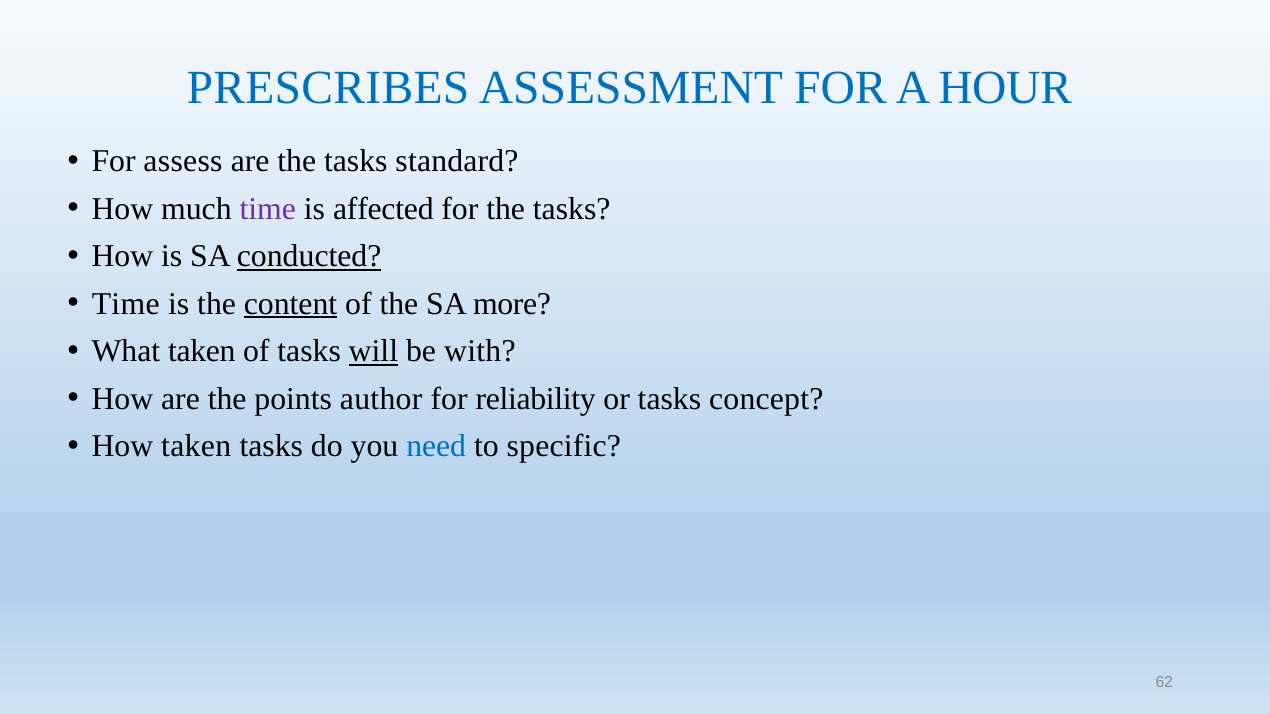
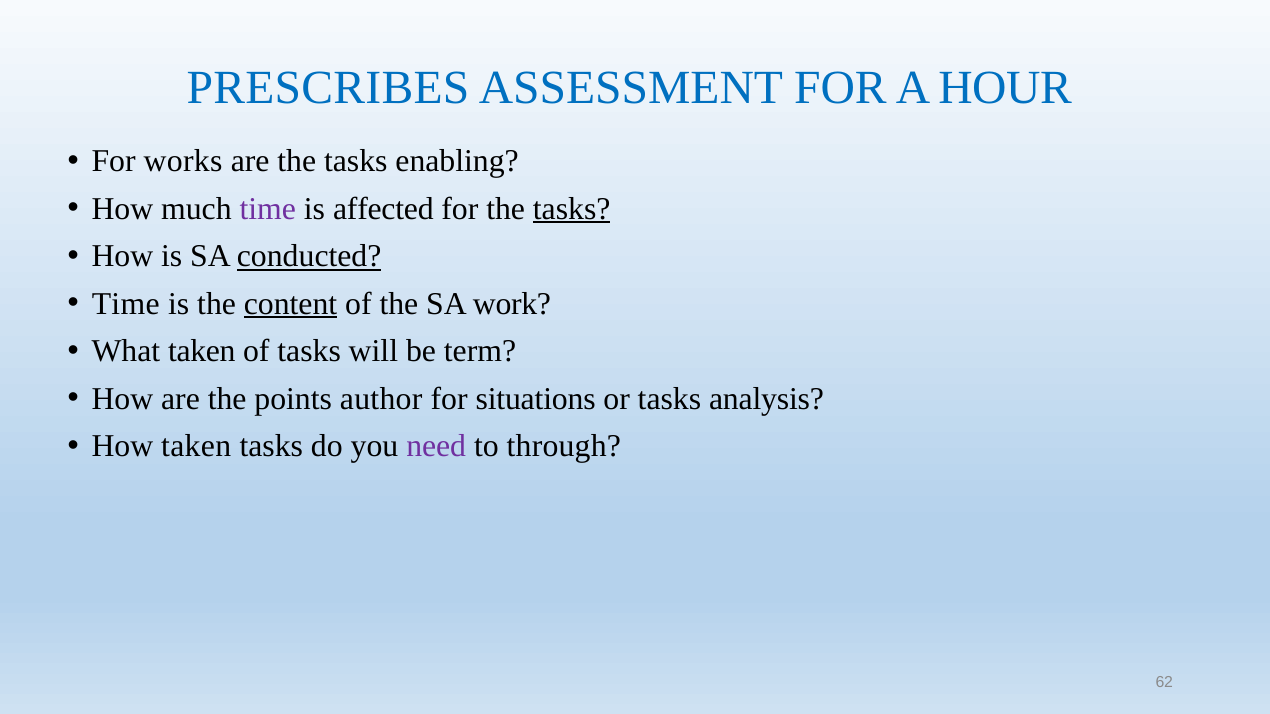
assess: assess -> works
standard: standard -> enabling
tasks at (572, 209) underline: none -> present
more: more -> work
will underline: present -> none
with: with -> term
reliability: reliability -> situations
concept: concept -> analysis
need colour: blue -> purple
specific: specific -> through
